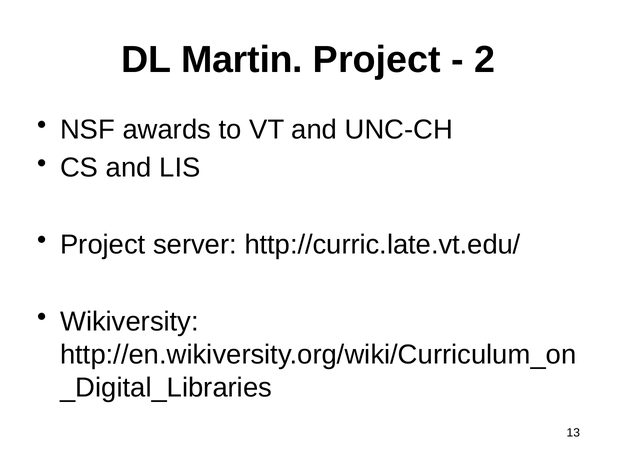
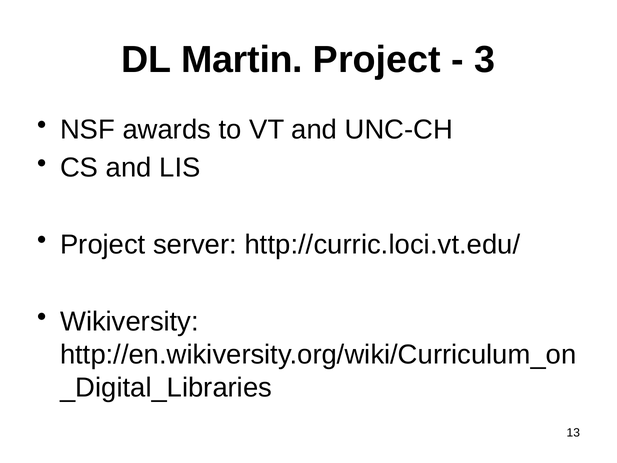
2: 2 -> 3
http://curric.late.vt.edu/: http://curric.late.vt.edu/ -> http://curric.loci.vt.edu/
